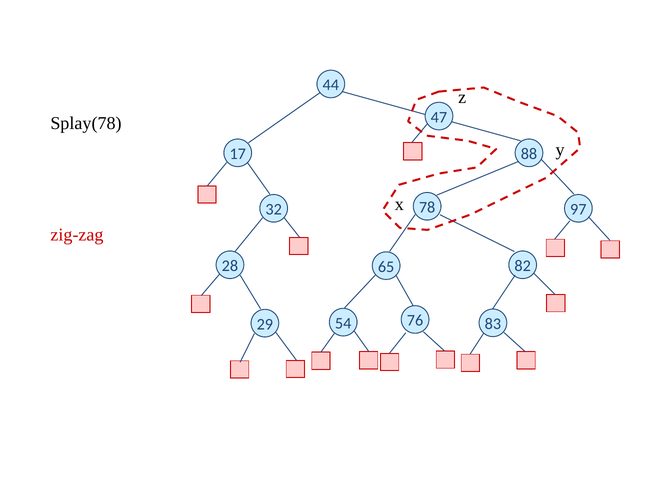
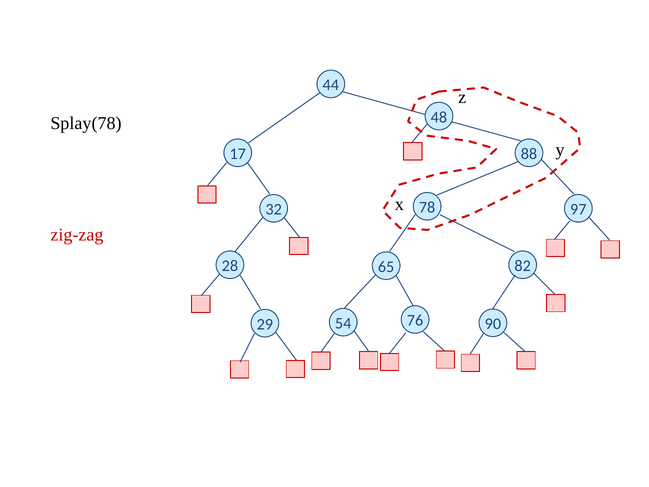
47: 47 -> 48
83: 83 -> 90
